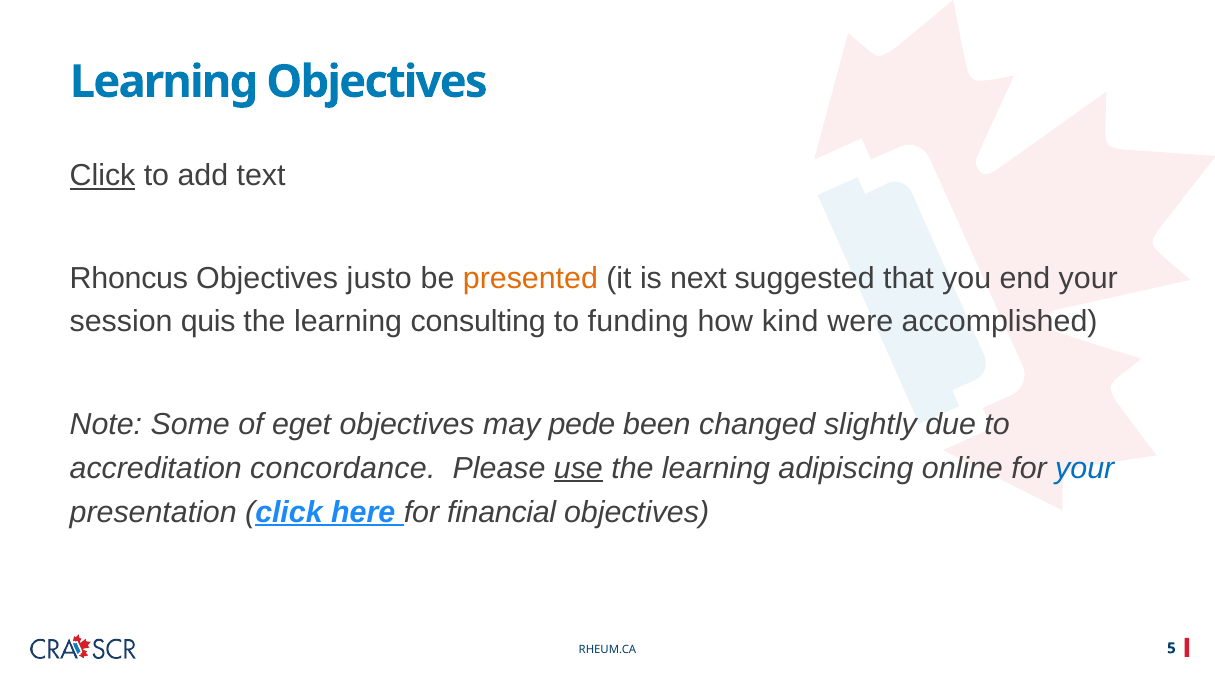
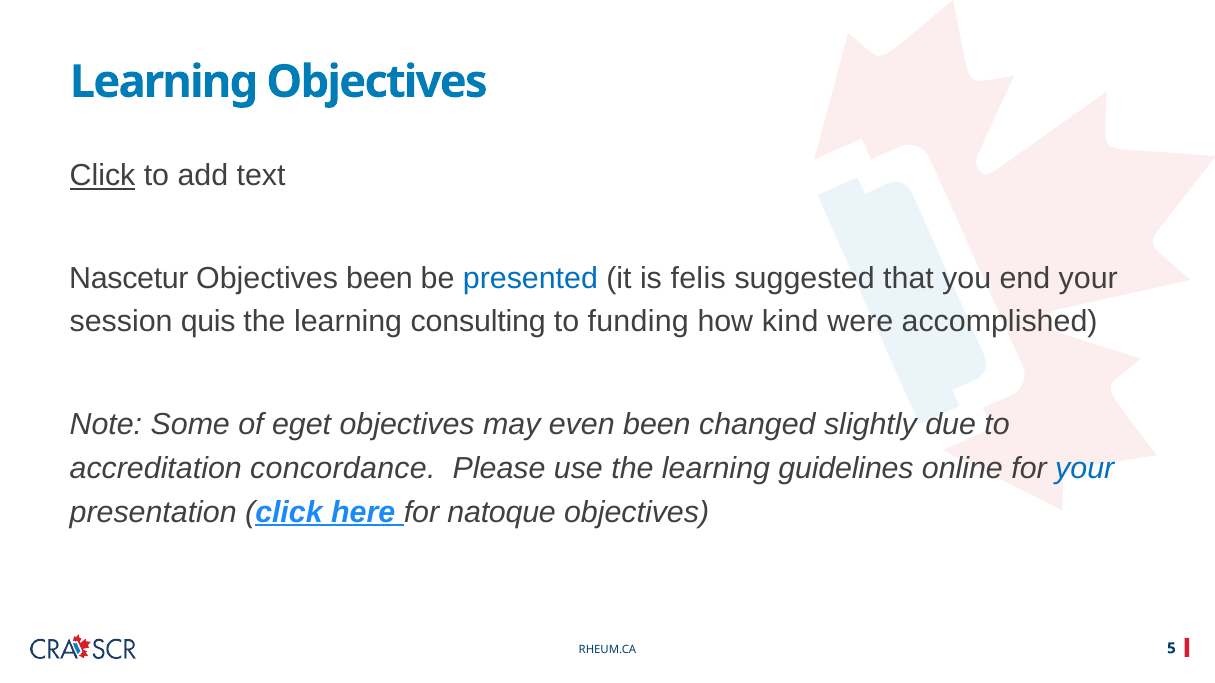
Rhoncus: Rhoncus -> Nascetur
Objectives justo: justo -> been
presented colour: orange -> blue
next: next -> felis
pede: pede -> even
use underline: present -> none
adipiscing: adipiscing -> guidelines
financial: financial -> natoque
